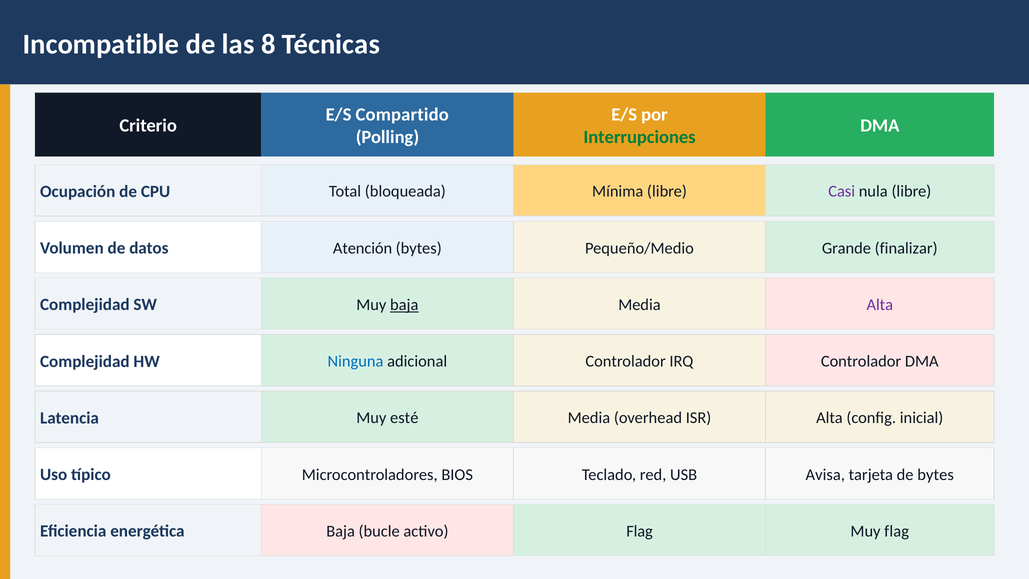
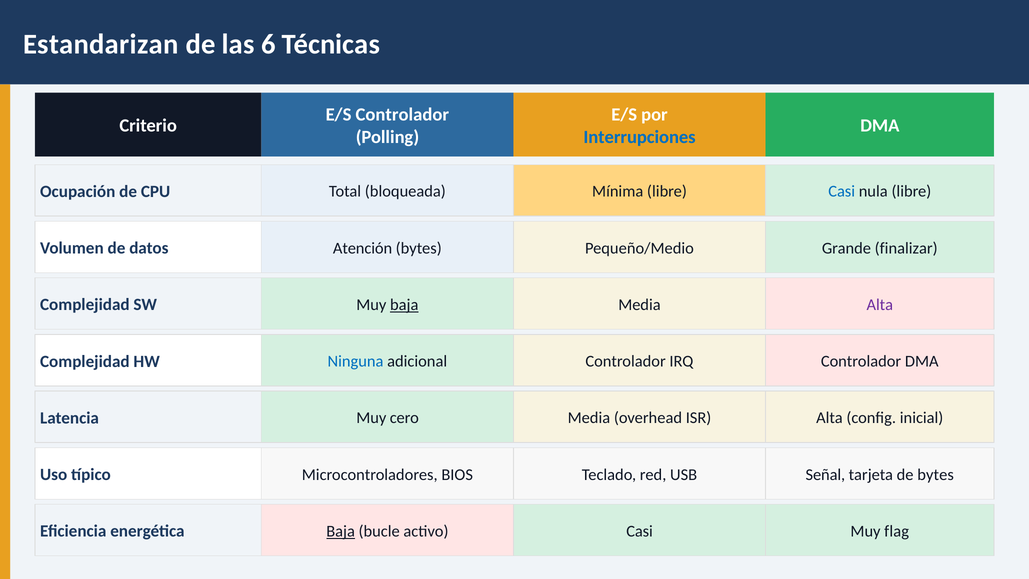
Incompatible: Incompatible -> Estandarizan
8: 8 -> 6
E/S Compartido: Compartido -> Controlador
Interrupciones colour: green -> blue
Casi at (842, 191) colour: purple -> blue
esté: esté -> cero
Avisa: Avisa -> Señal
Baja at (341, 531) underline: none -> present
activo Flag: Flag -> Casi
